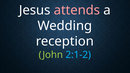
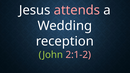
2:1-2 colour: light blue -> pink
